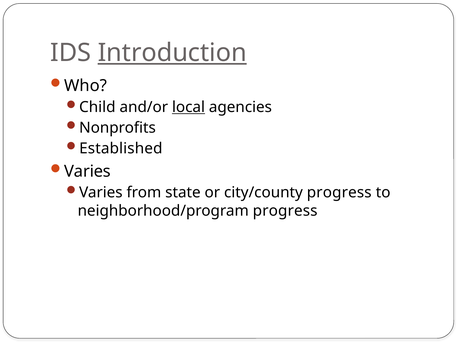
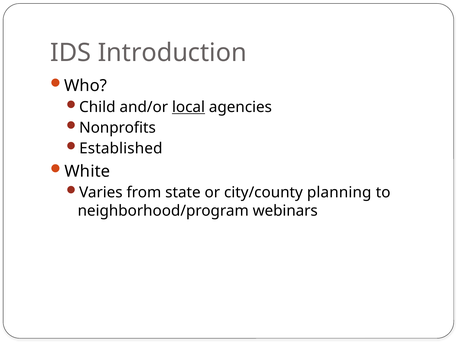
Introduction underline: present -> none
Varies at (88, 171): Varies -> White
city/county progress: progress -> planning
neighborhood/program progress: progress -> webinars
